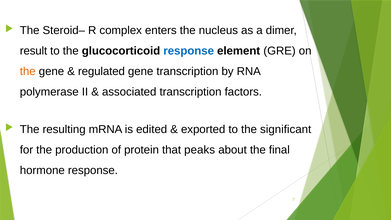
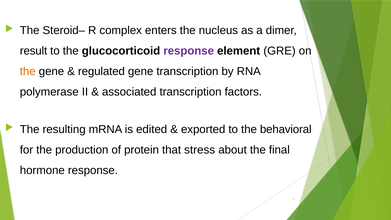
response at (189, 51) colour: blue -> purple
significant: significant -> behavioral
peaks: peaks -> stress
